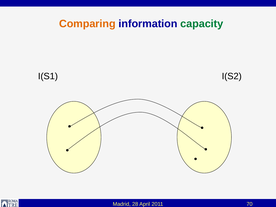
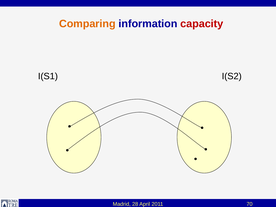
capacity colour: green -> red
